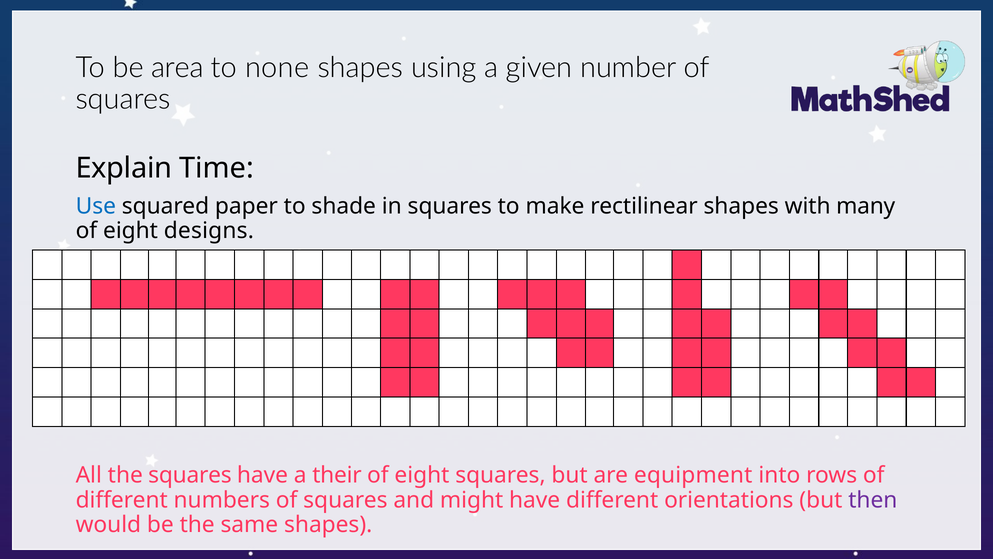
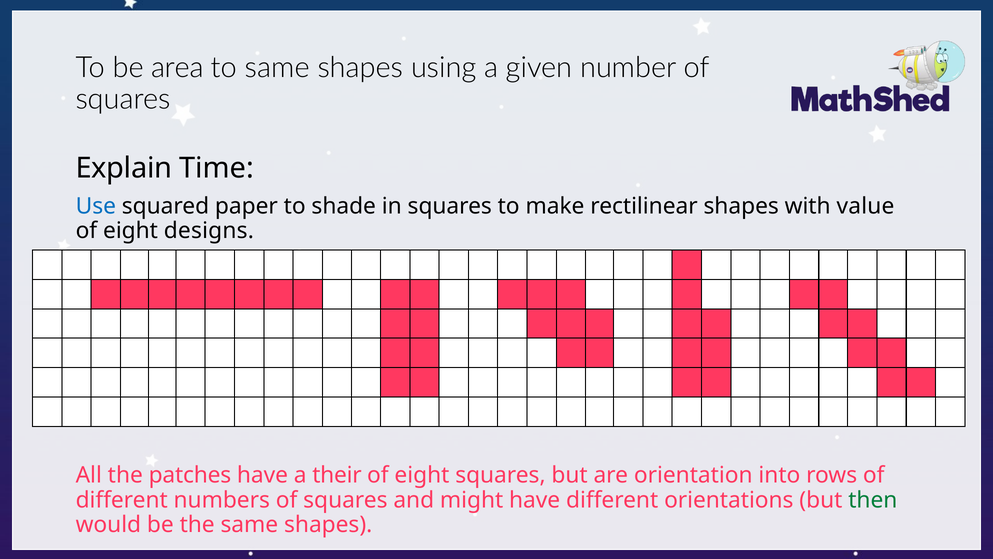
to none: none -> same
many: many -> value
the squares: squares -> patches
equipment: equipment -> orientation
then colour: purple -> green
